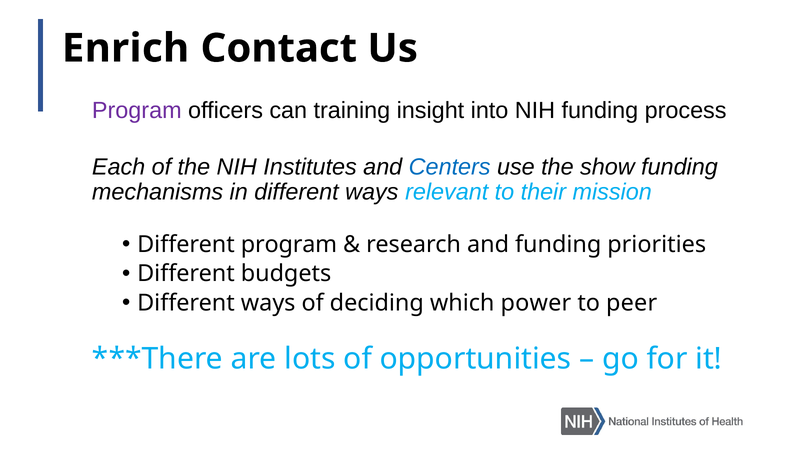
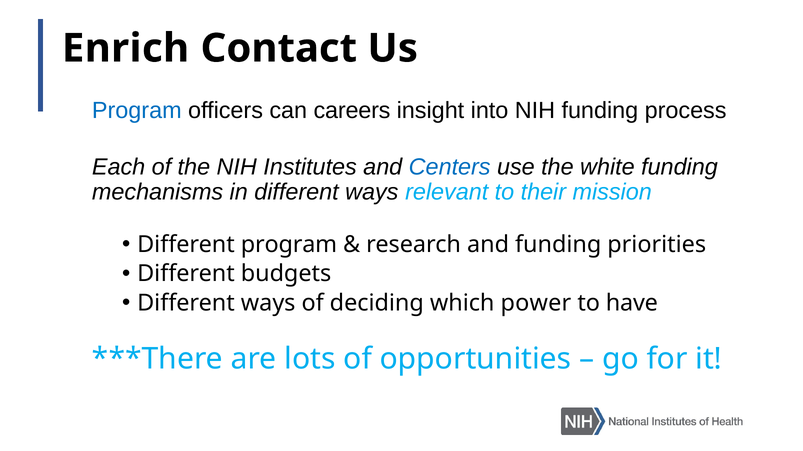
Program at (137, 111) colour: purple -> blue
training: training -> careers
show: show -> white
peer: peer -> have
